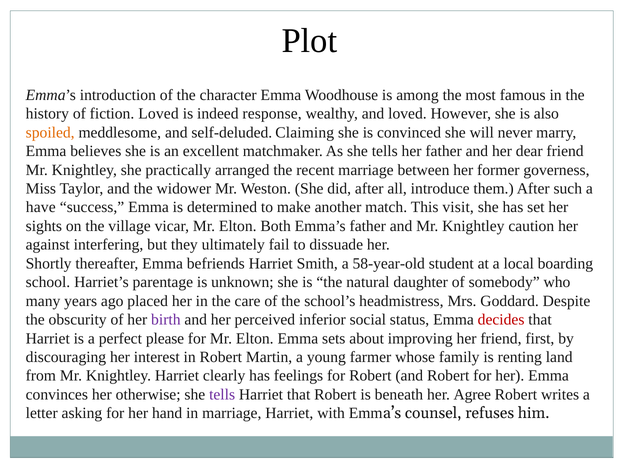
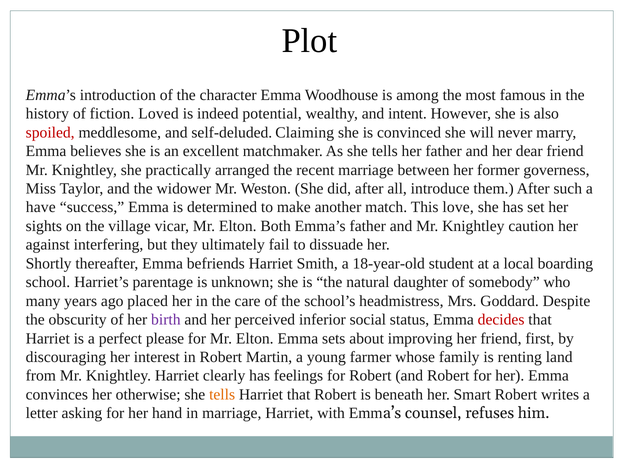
response: response -> potential
and loved: loved -> intent
spoiled colour: orange -> red
visit: visit -> love
58-year-old: 58-year-old -> 18-year-old
tells at (222, 395) colour: purple -> orange
Agree: Agree -> Smart
